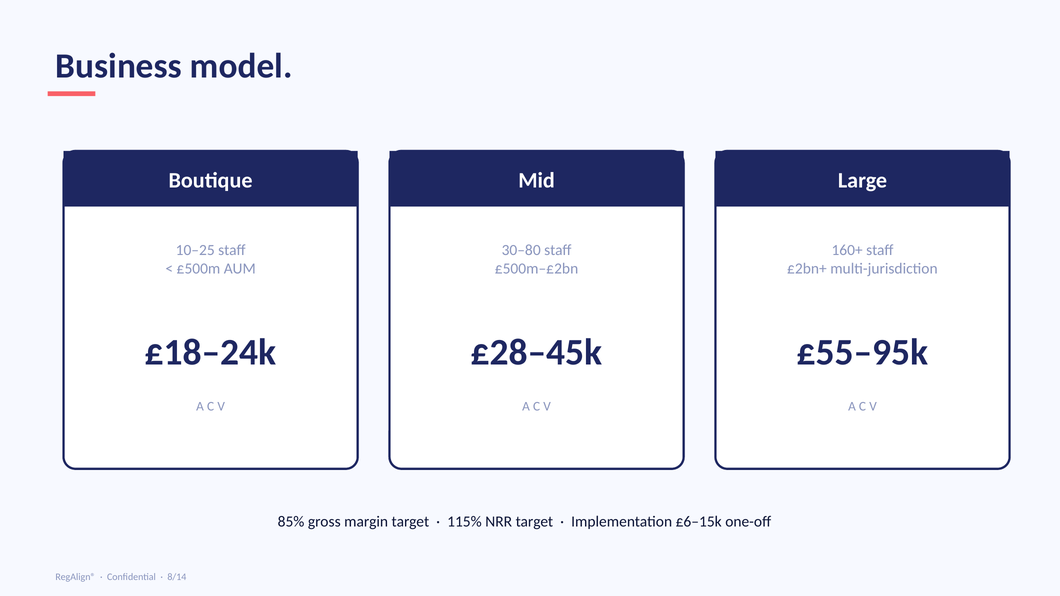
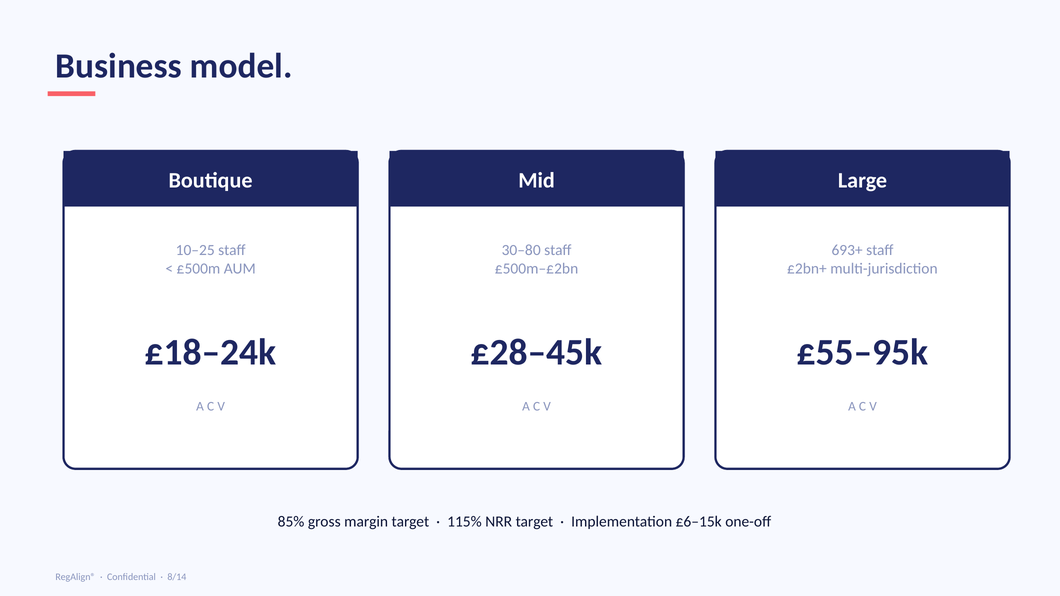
160+: 160+ -> 693+
